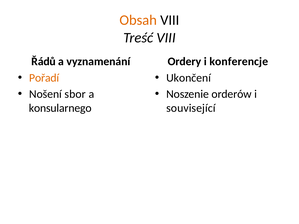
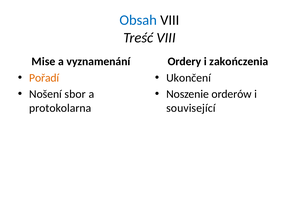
Obsah colour: orange -> blue
Řádů: Řádů -> Mise
konferencje: konferencje -> zakończenia
konsularnego: konsularnego -> protokolarna
